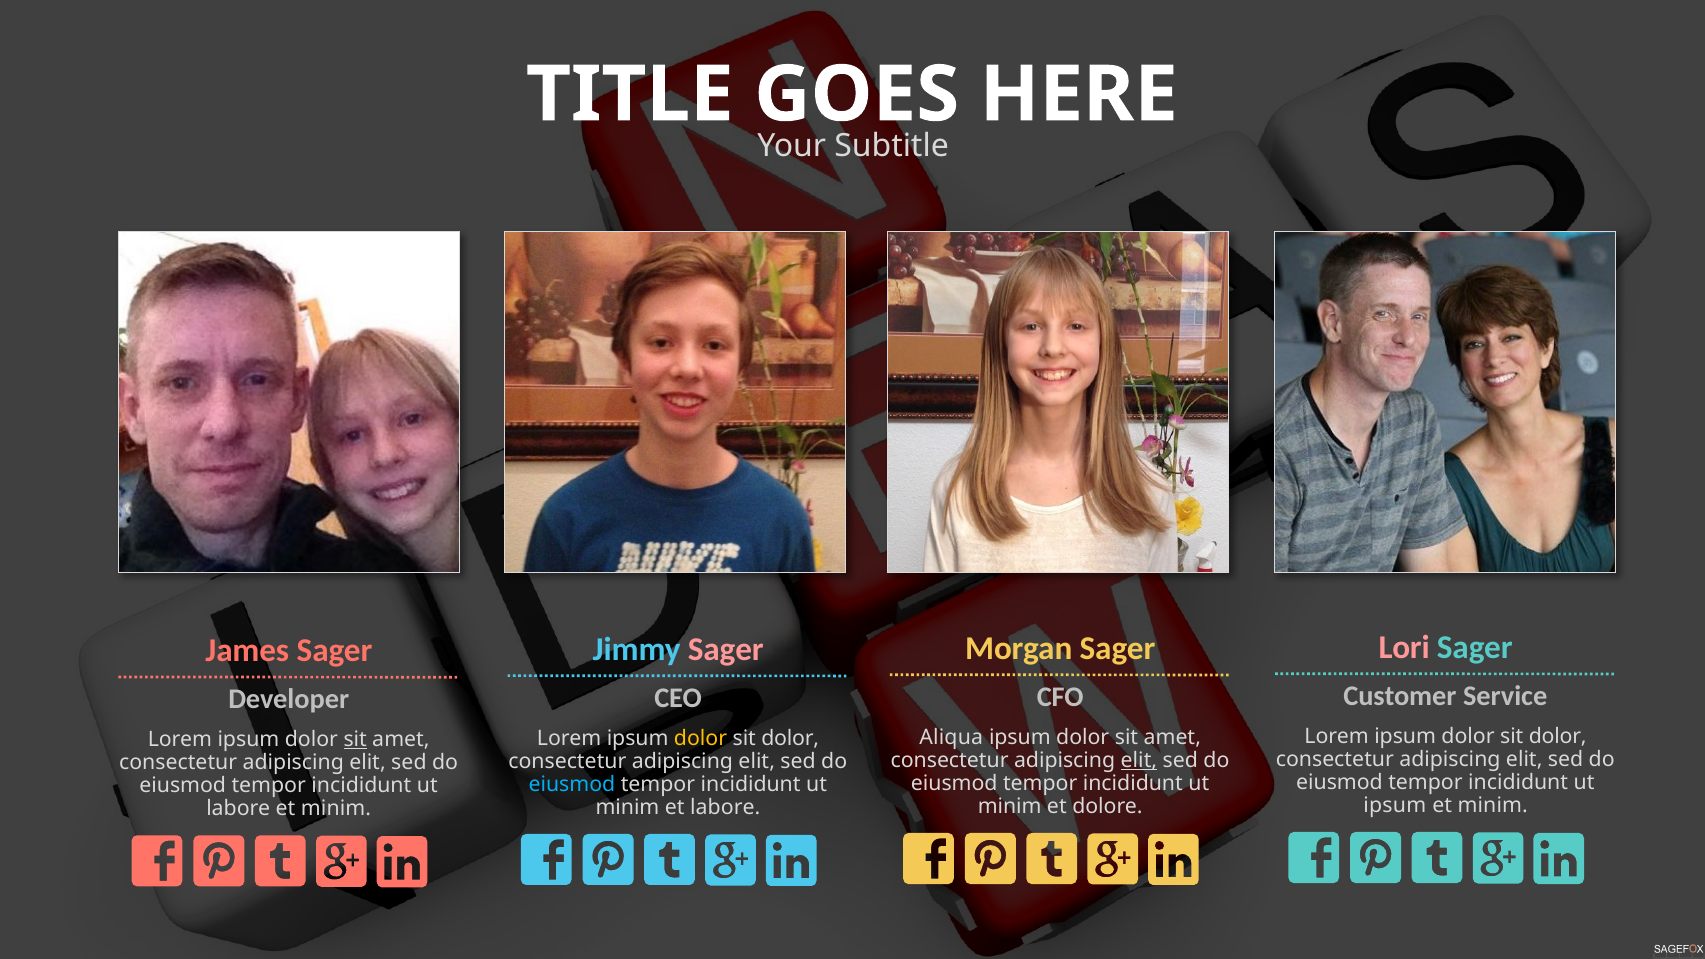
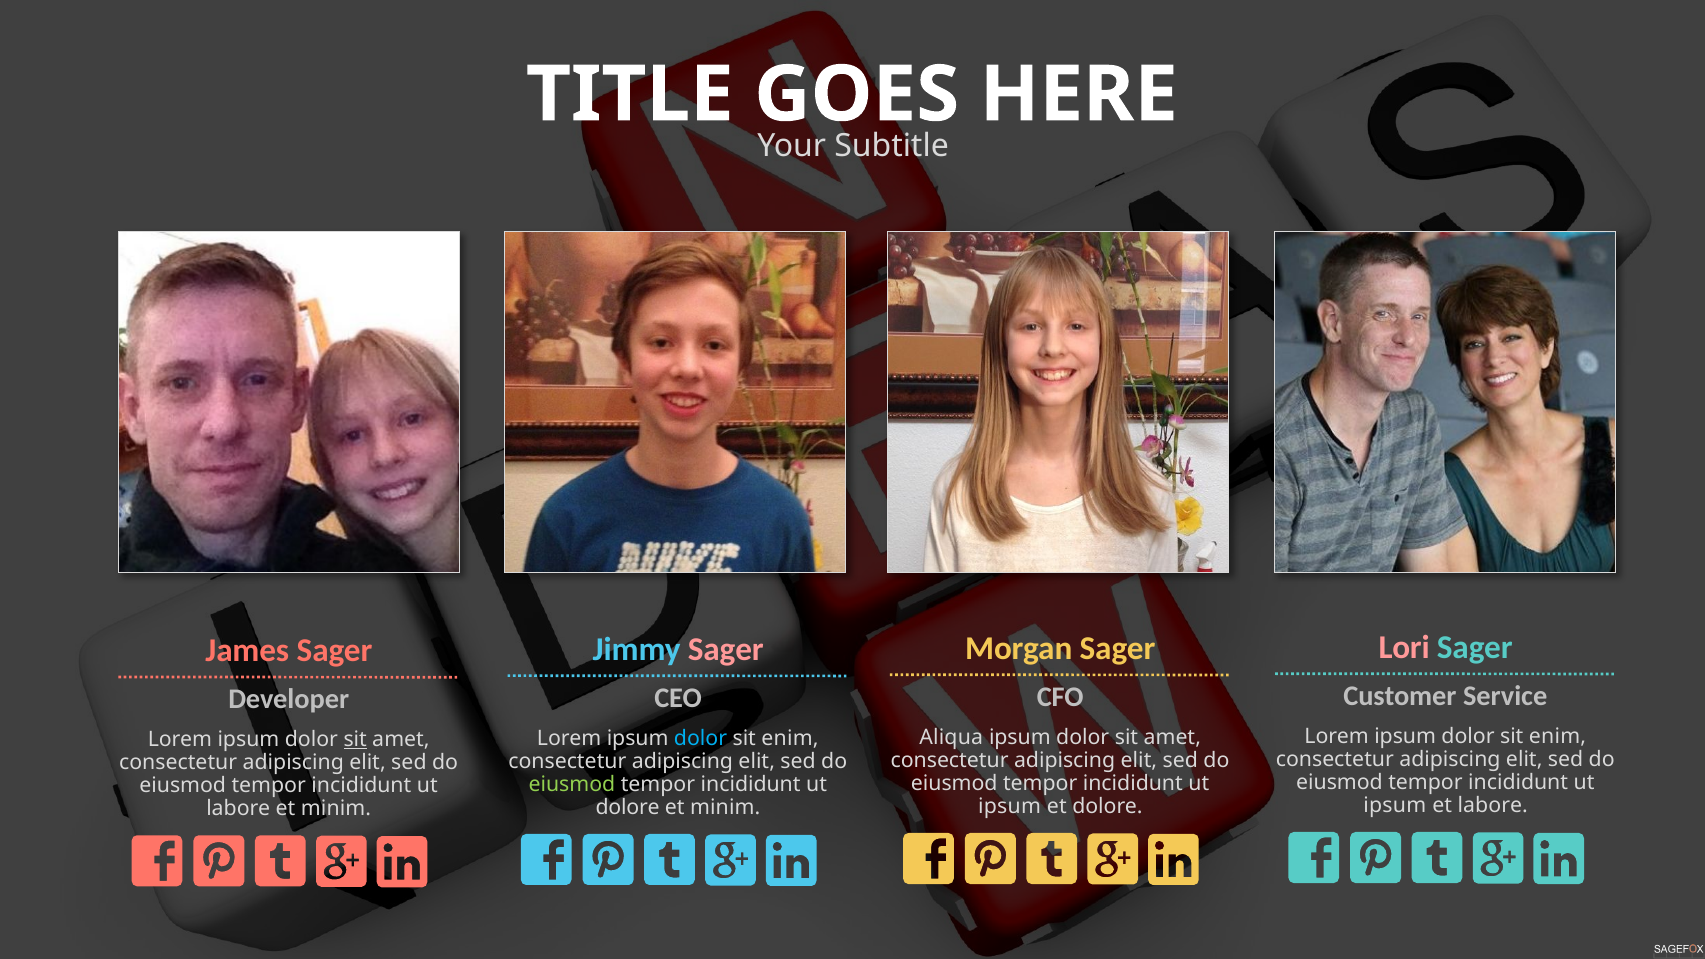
dolor at (1558, 736): dolor -> enim
dolor at (701, 738) colour: yellow -> light blue
dolor at (790, 738): dolor -> enim
elit at (1139, 760) underline: present -> none
eiusmod at (572, 784) colour: light blue -> light green
minim at (1493, 805): minim -> labore
minim at (1010, 806): minim -> ipsum
minim at (627, 807): minim -> dolore
labore at (725, 807): labore -> minim
